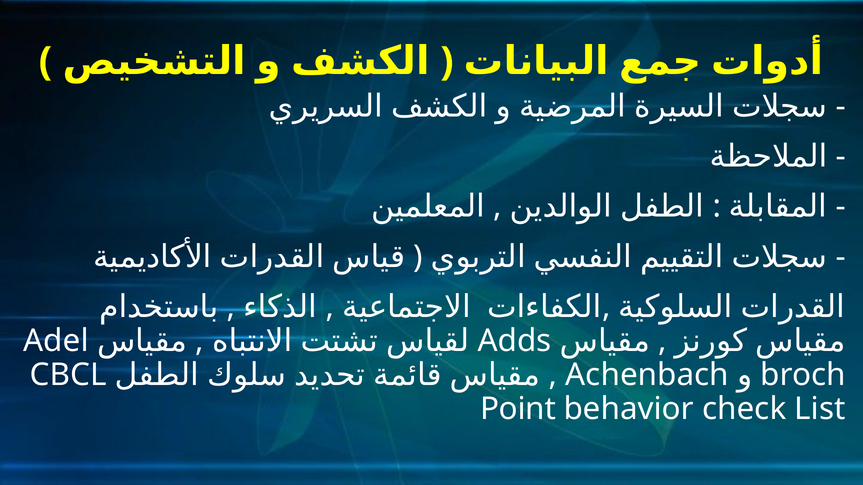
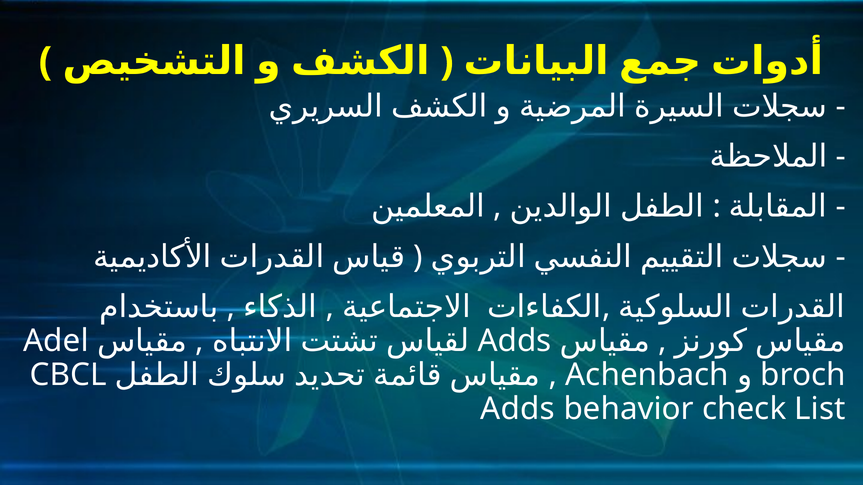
Point at (518, 409): Point -> Adds
